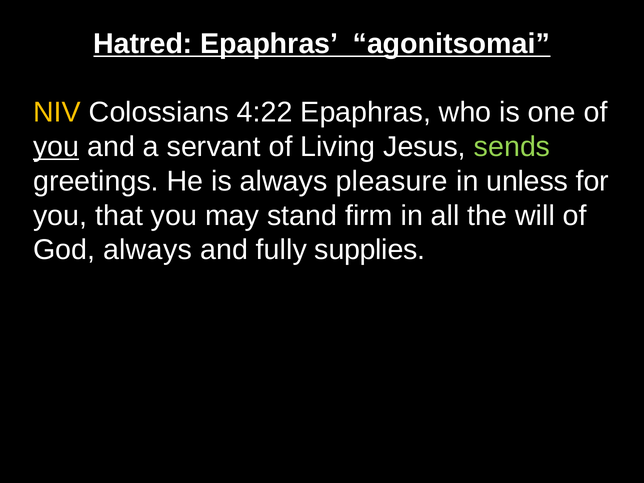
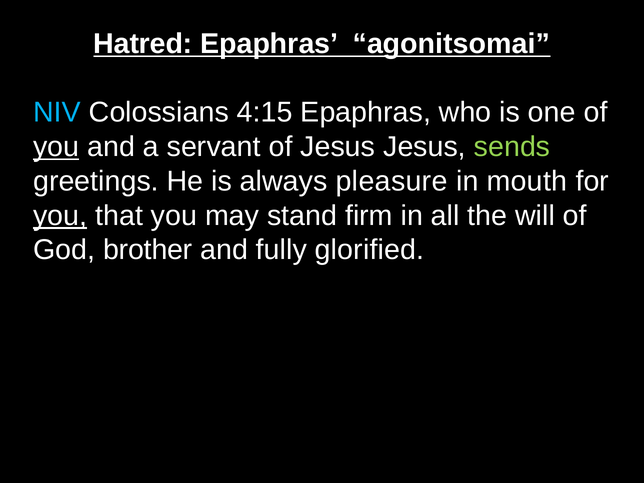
NIV colour: yellow -> light blue
4:22: 4:22 -> 4:15
of Living: Living -> Jesus
unless: unless -> mouth
you at (60, 216) underline: none -> present
God always: always -> brother
supplies: supplies -> glorified
